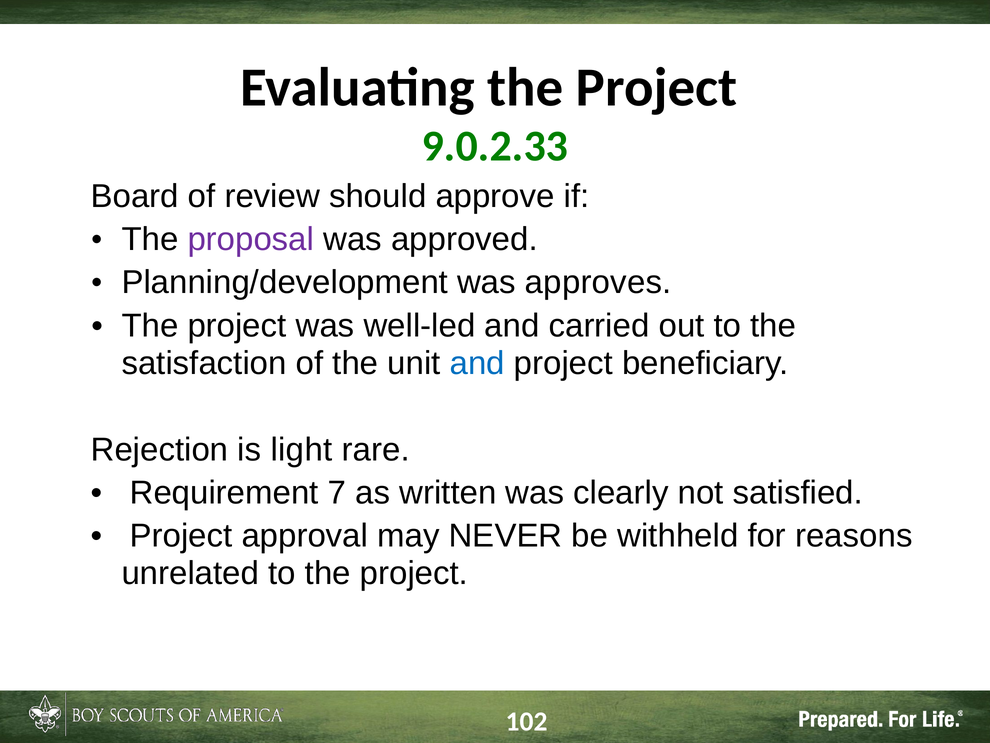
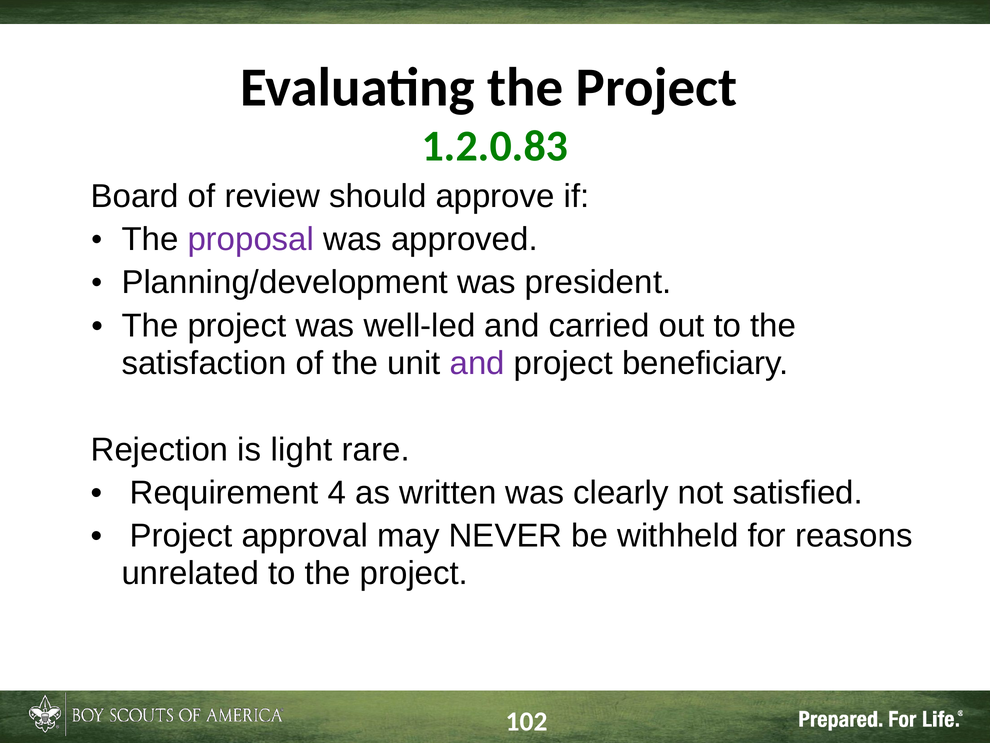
9.0.2.33: 9.0.2.33 -> 1.2.0.83
approves: approves -> president
and at (477, 363) colour: blue -> purple
7: 7 -> 4
